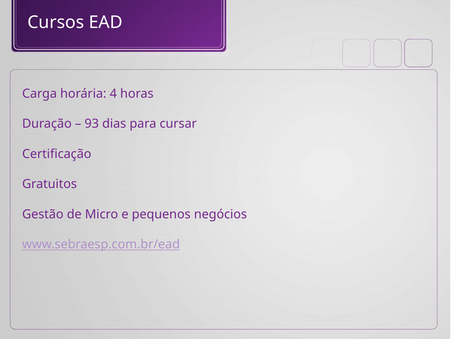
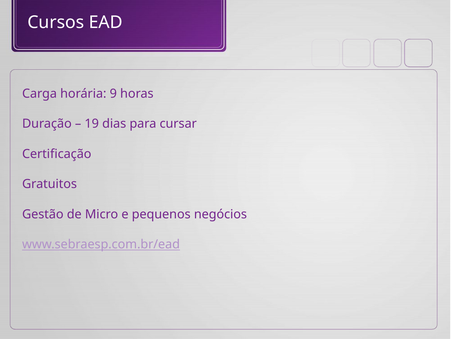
4: 4 -> 9
93: 93 -> 19
